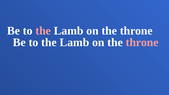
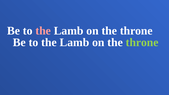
throne at (142, 42) colour: pink -> light green
